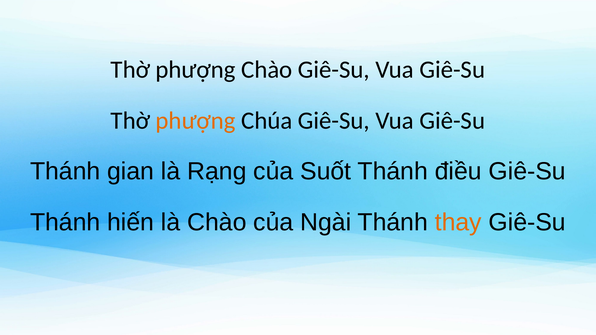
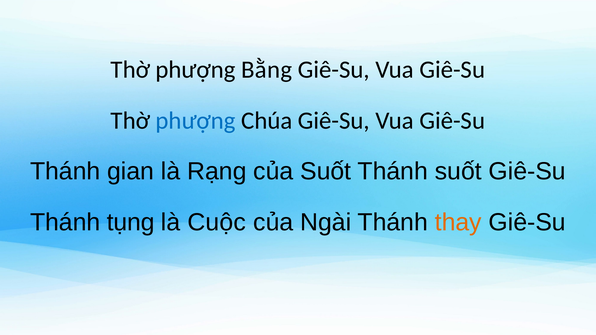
phượng Chào: Chào -> Bằng
phượng at (196, 121) colour: orange -> blue
Thánh điều: điều -> suốt
hiến: hiến -> tụng
là Chào: Chào -> Cuộc
